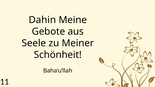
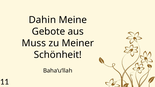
Seele: Seele -> Muss
